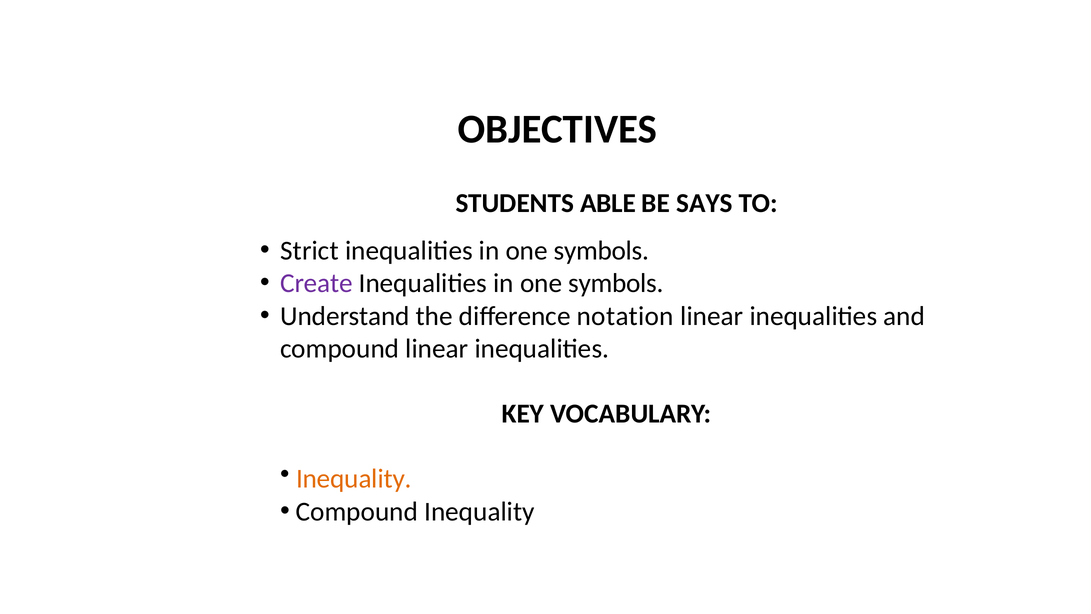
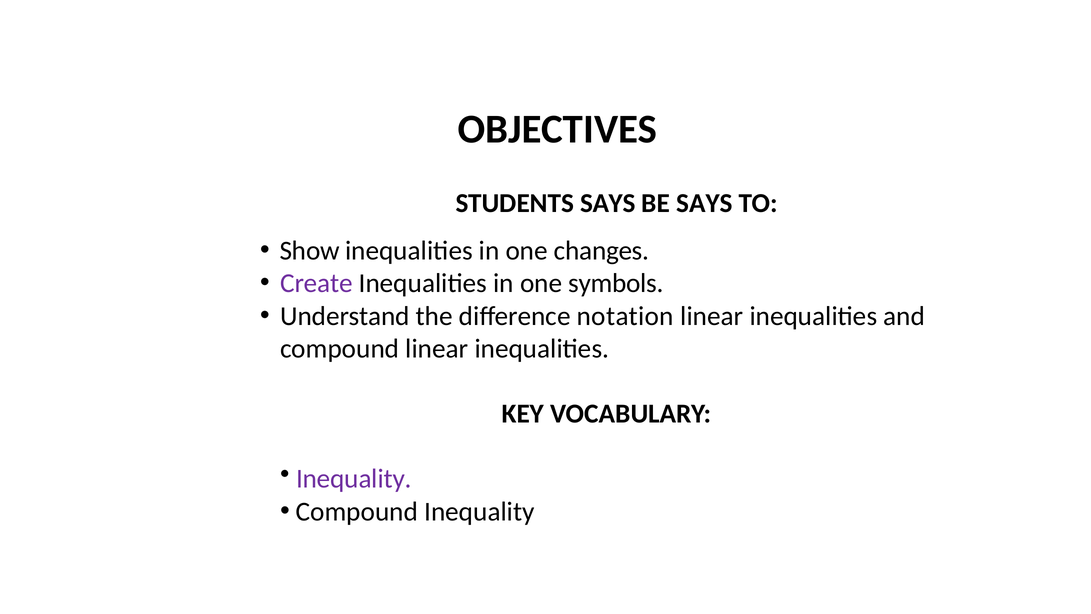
STUDENTS ABLE: ABLE -> SAYS
Strict: Strict -> Show
symbols at (602, 250): symbols -> changes
Inequality at (354, 479) colour: orange -> purple
